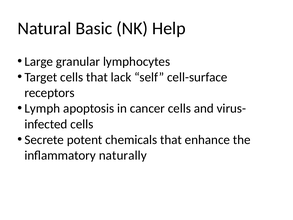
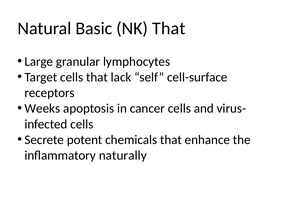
NK Help: Help -> That
Lymph: Lymph -> Weeks
